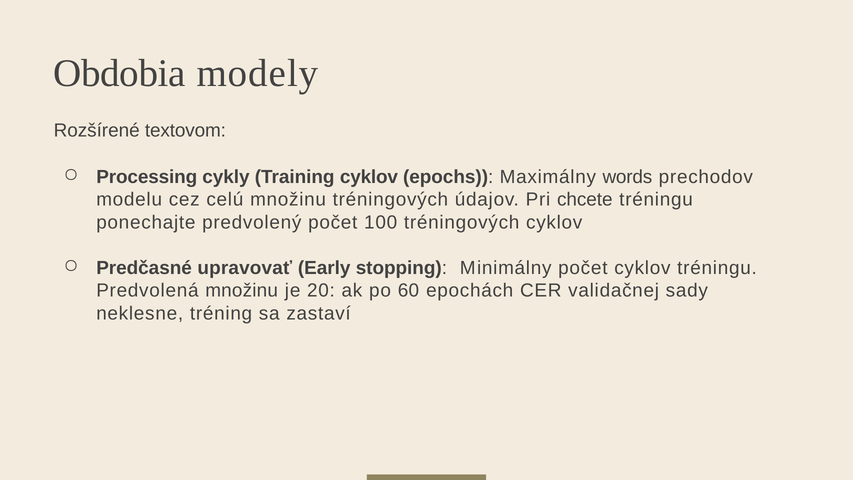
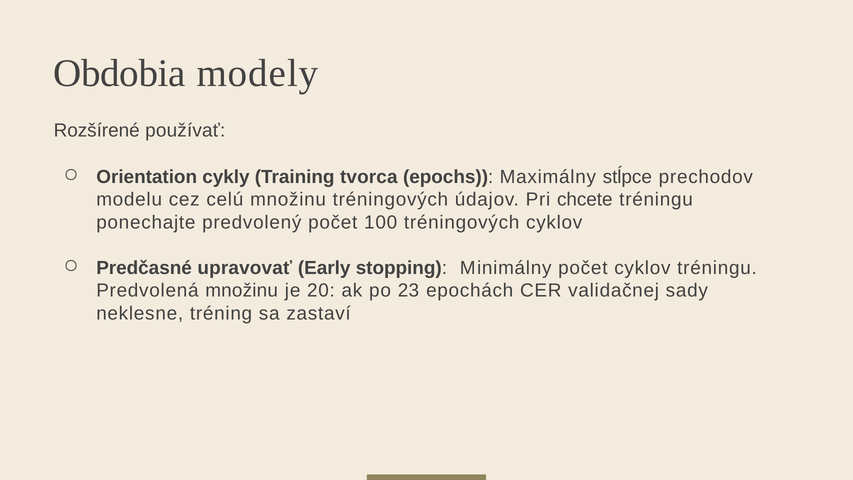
textovom: textovom -> používať
Processing: Processing -> Orientation
Training cyklov: cyklov -> tvorca
words: words -> stĺpce
60: 60 -> 23
